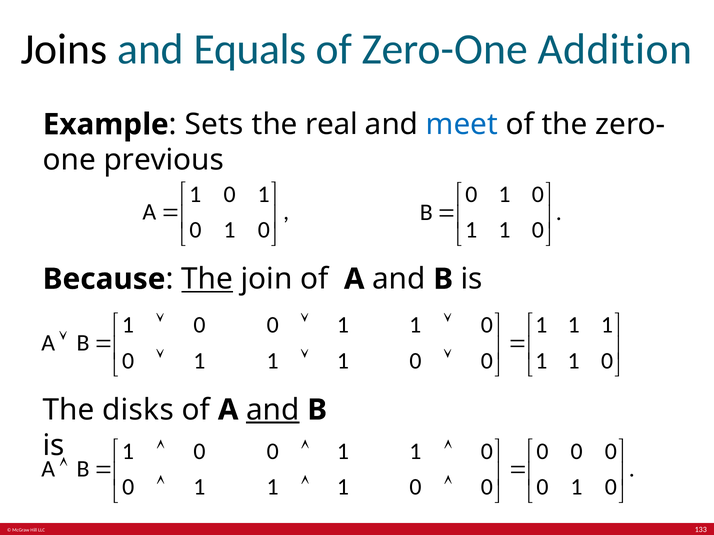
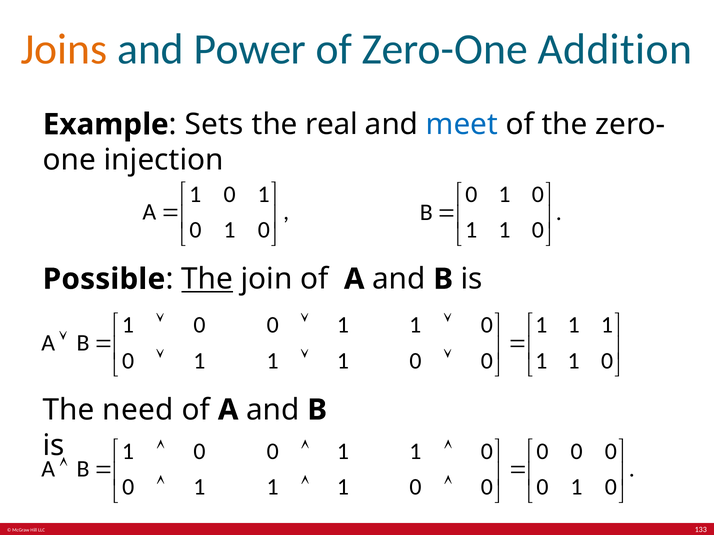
Joins colour: black -> orange
Equals: Equals -> Power
previous: previous -> injection
Because: Because -> Possible
disks: disks -> need
and at (273, 410) underline: present -> none
